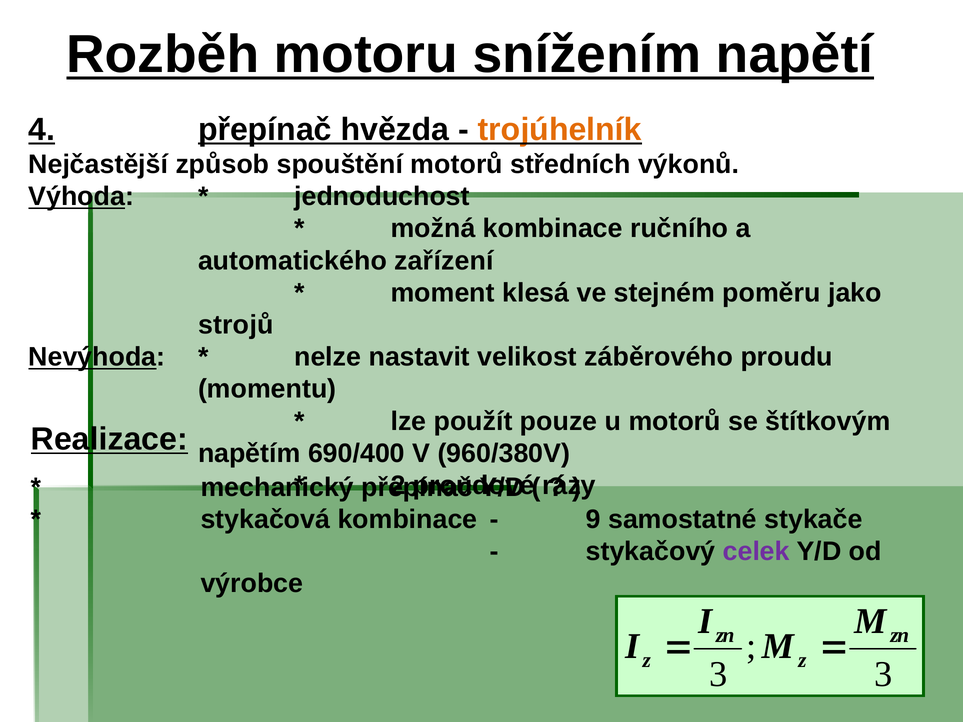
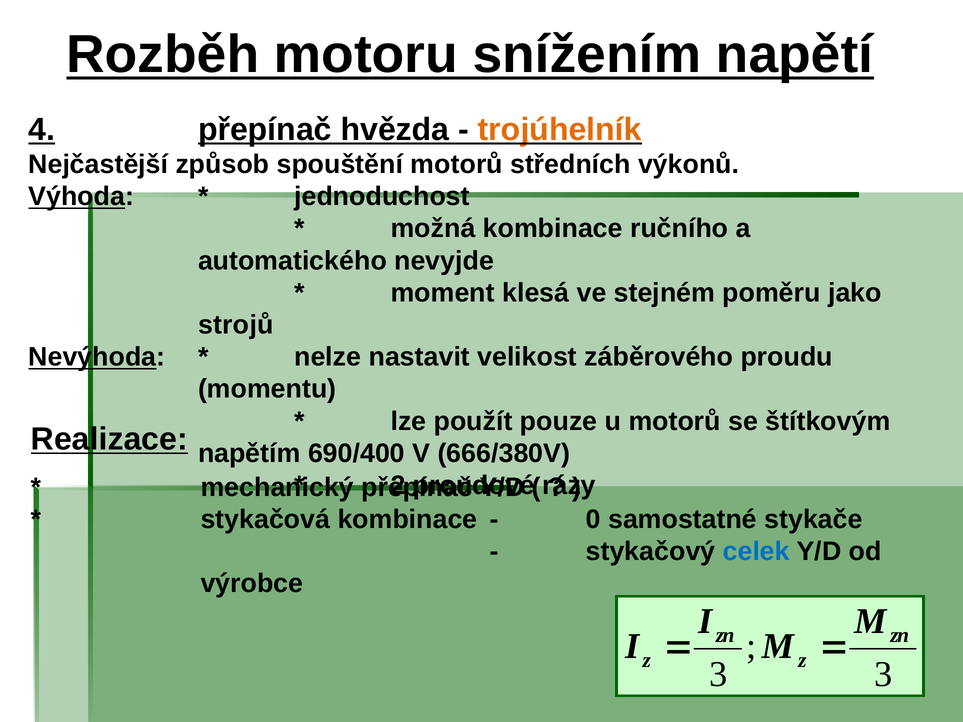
zařízení: zařízení -> nevyjde
960/380V: 960/380V -> 666/380V
9: 9 -> 0
celek colour: purple -> blue
